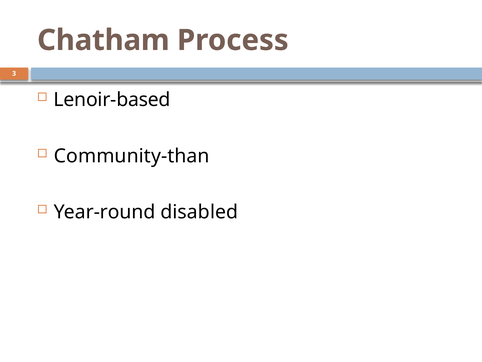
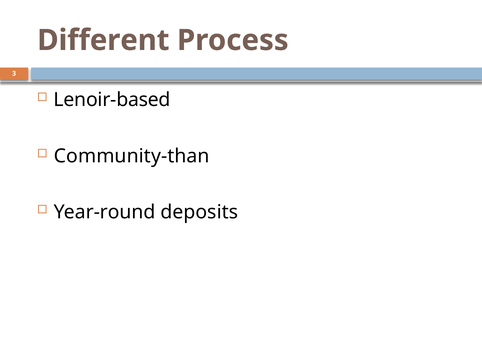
Chatham: Chatham -> Different
disabled: disabled -> deposits
